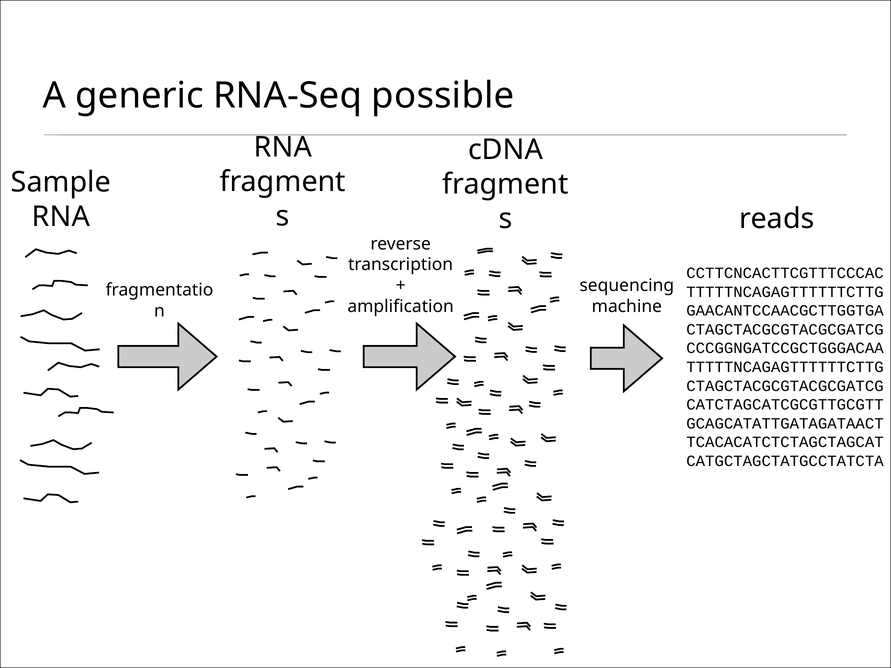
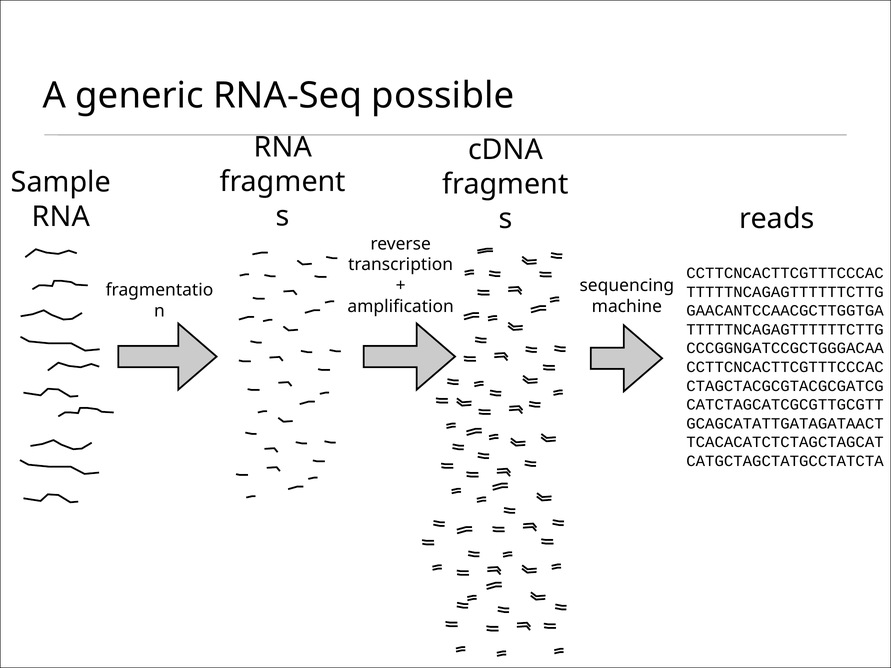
CTAGCTACGCGTACGCGATCG at (785, 330): CTAGCTACGCGTACGCGATCG -> TTTTTNCAGAGTTTTTTCTTG
TTTTTNCAGAGTTTTTTCTTG at (785, 367): TTTTTNCAGAGTTTTTTCTTG -> CCTTCNCACTTCGTTTCCCAC
